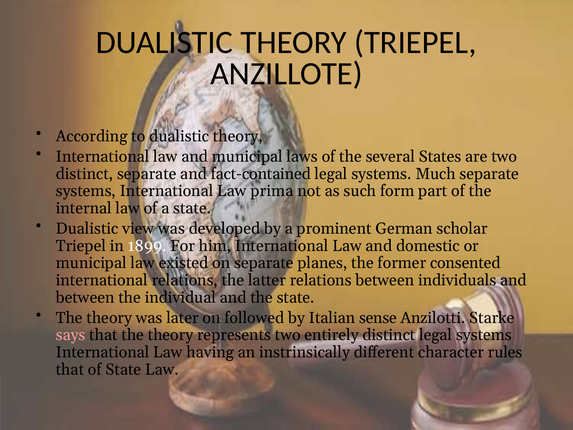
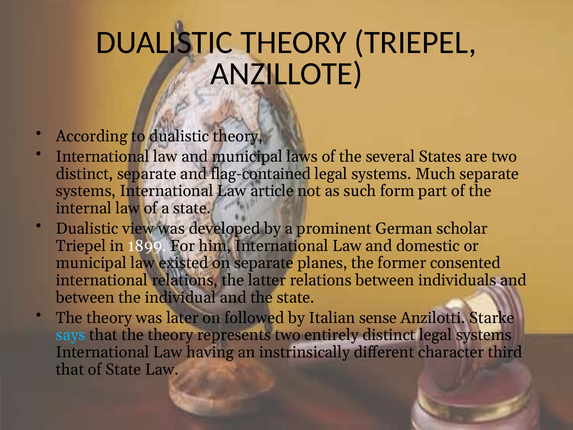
fact-contained: fact-contained -> flag-contained
prima: prima -> article
says colour: pink -> light blue
rules: rules -> third
